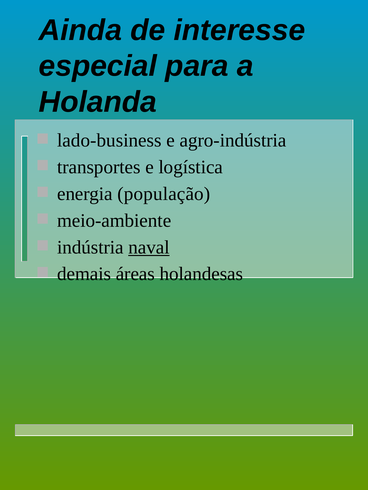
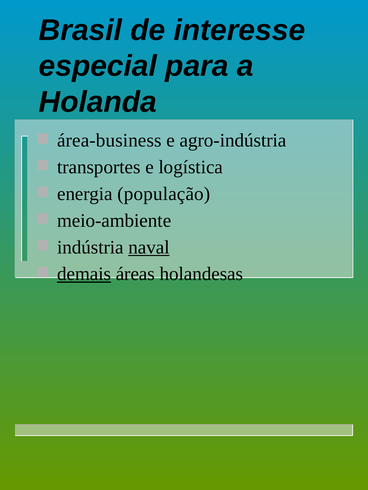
Ainda: Ainda -> Brasil
lado-business: lado-business -> área-business
demais underline: none -> present
